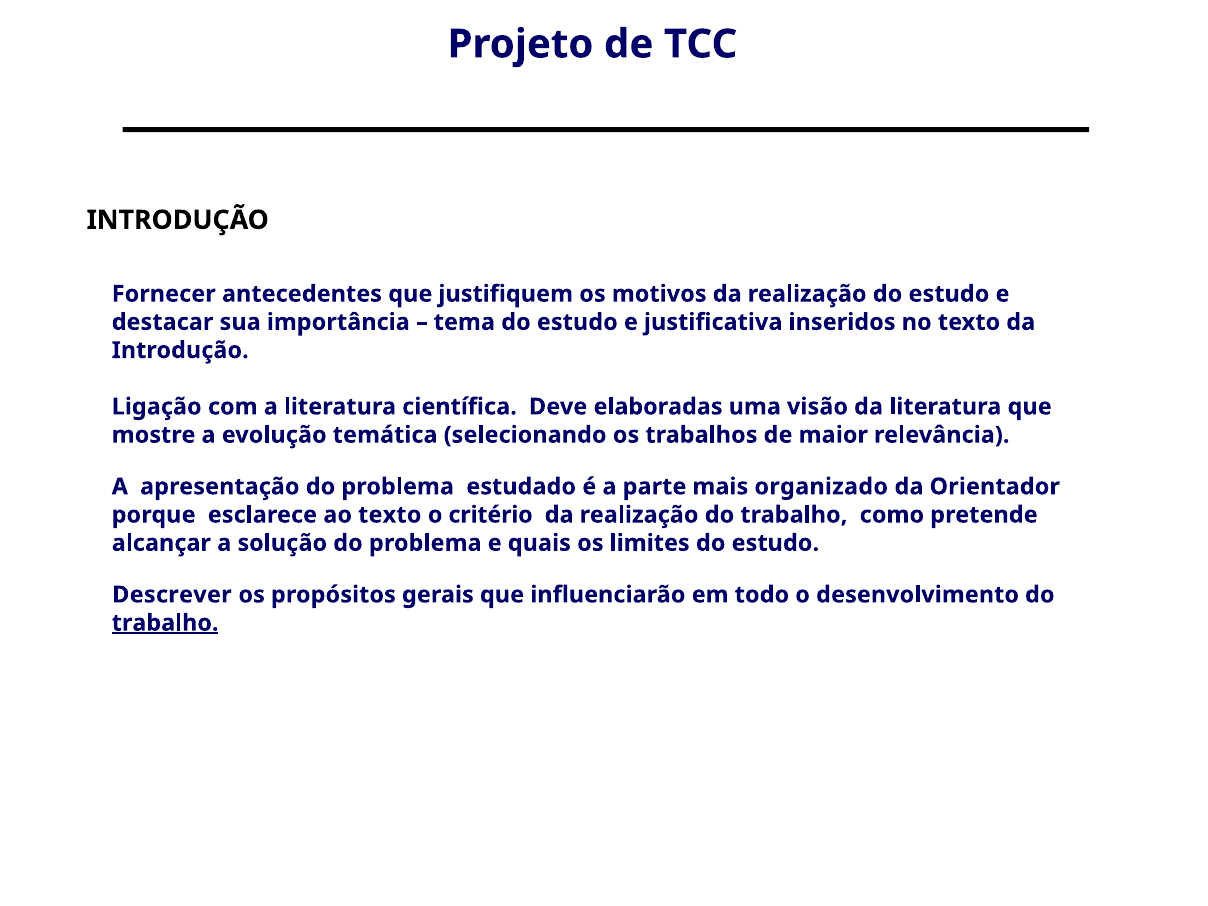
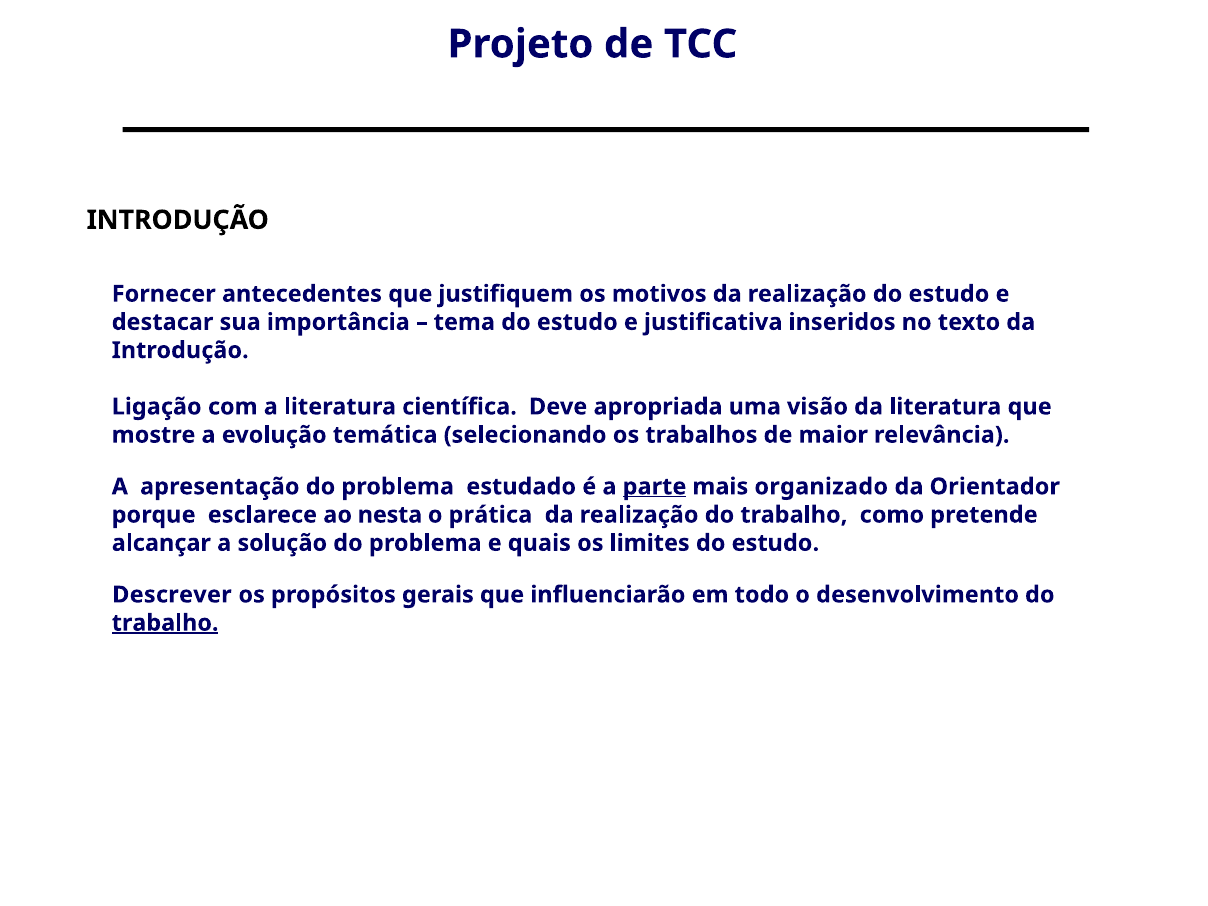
elaboradas: elaboradas -> apropriada
parte underline: none -> present
ao texto: texto -> nesta
critério: critério -> prática
